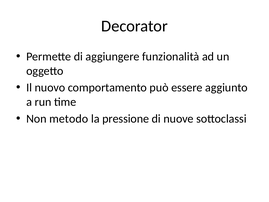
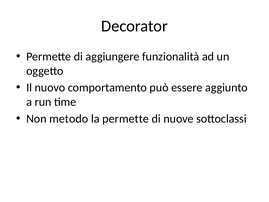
la pressione: pressione -> permette
